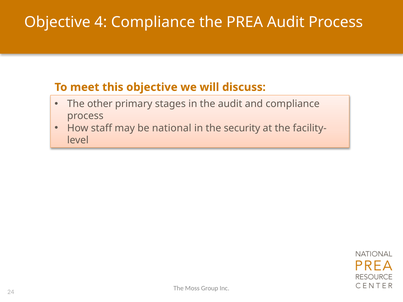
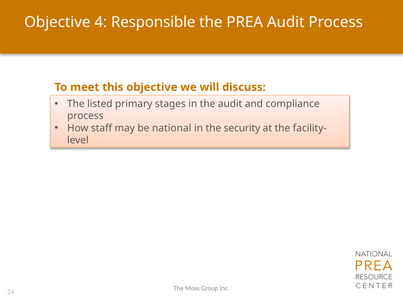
4 Compliance: Compliance -> Responsible
other: other -> listed
